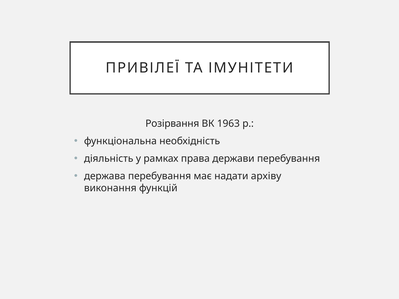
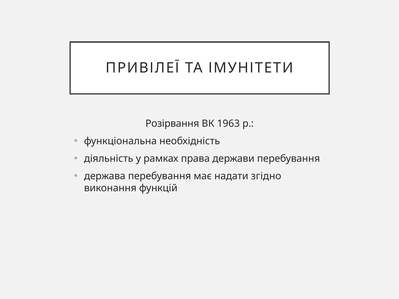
архіву: архіву -> згідно
